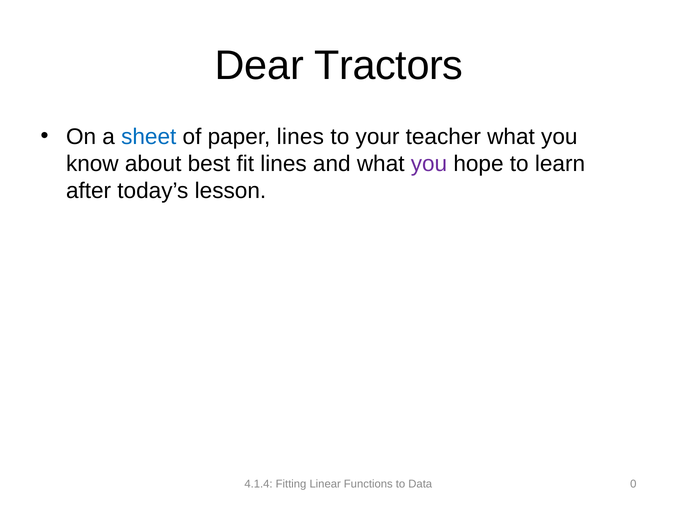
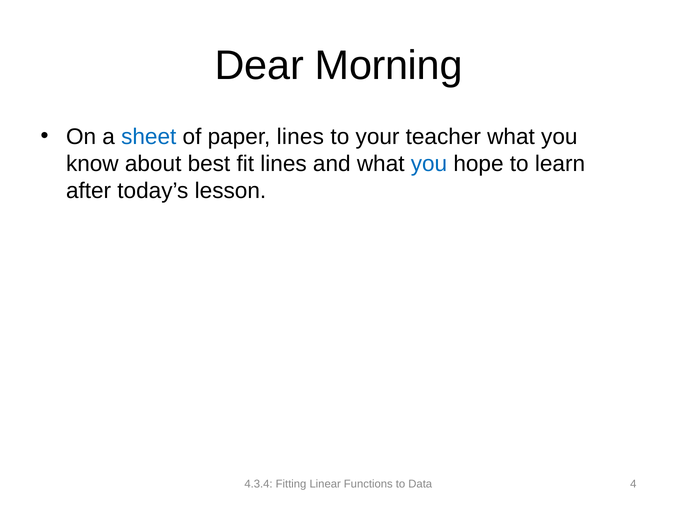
Tractors: Tractors -> Morning
you at (429, 164) colour: purple -> blue
4.1.4: 4.1.4 -> 4.3.4
0: 0 -> 4
